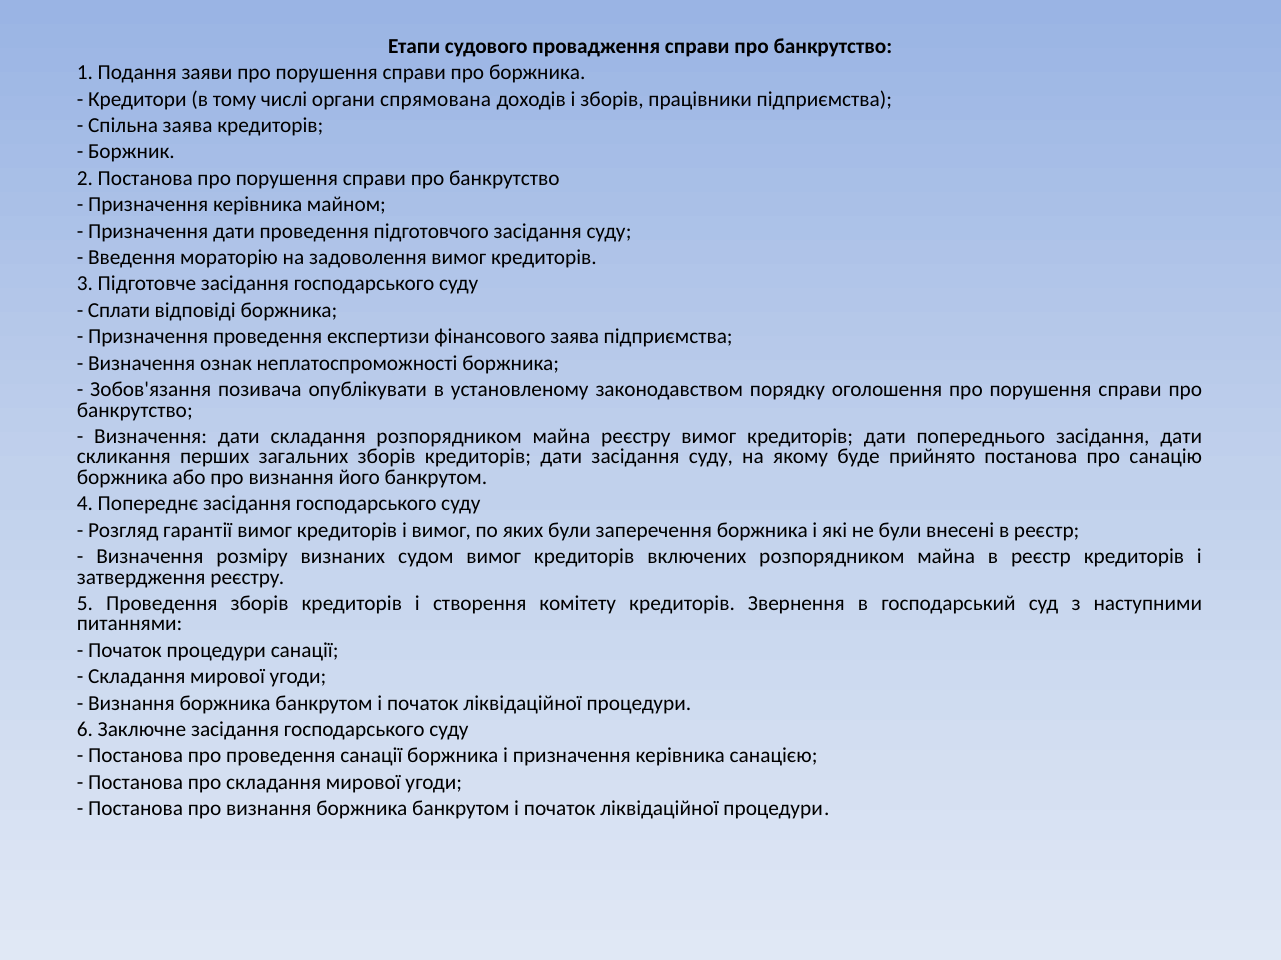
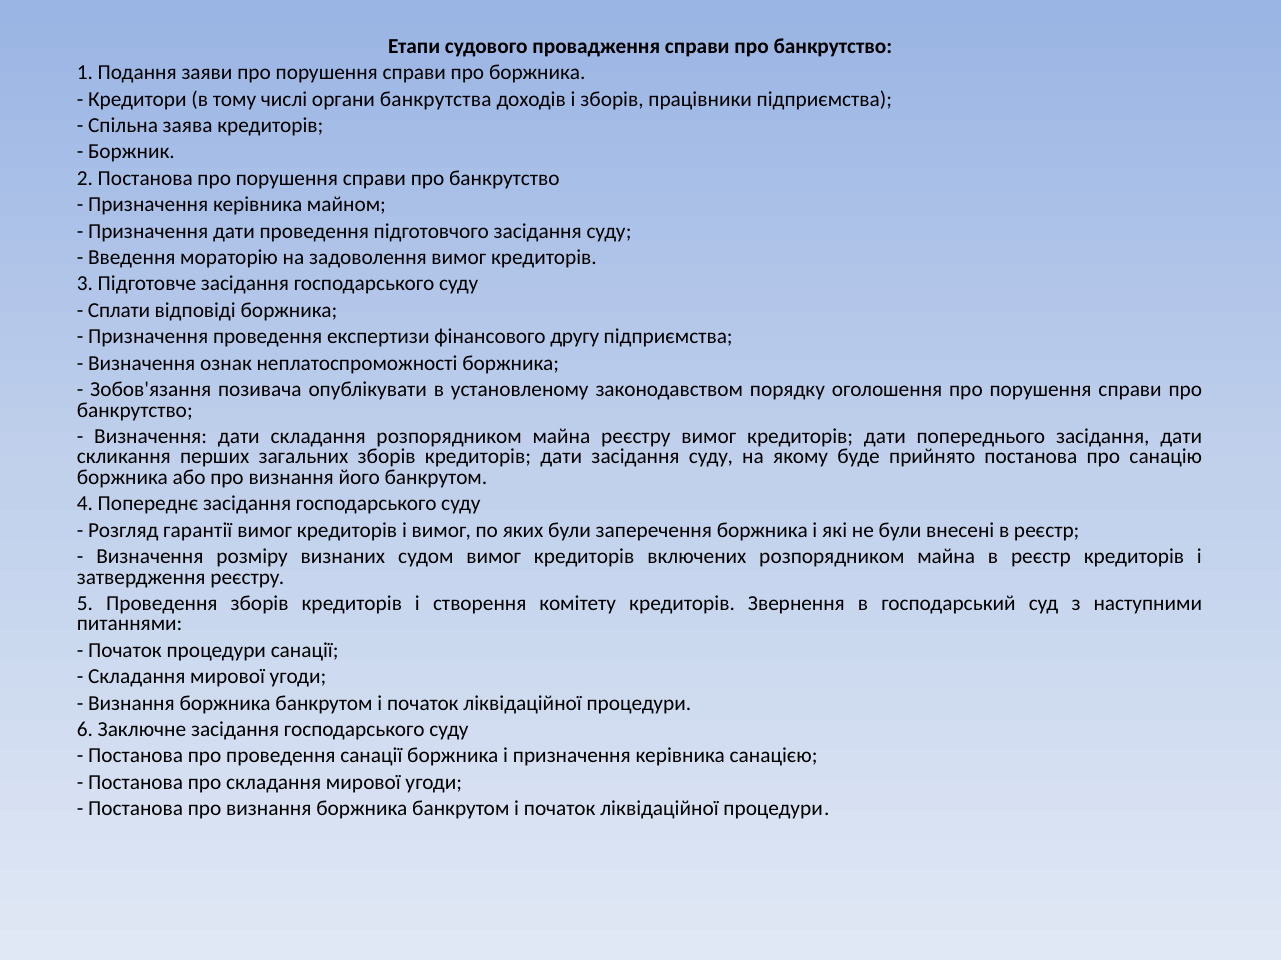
спрямована: спрямована -> банкрутства
фінансового заява: заява -> другу
